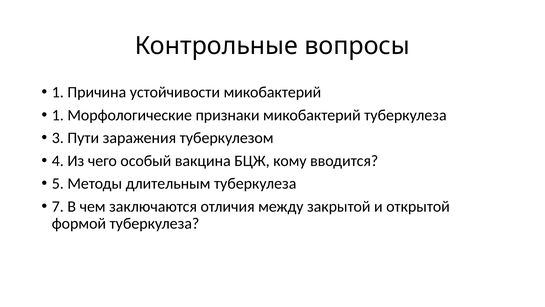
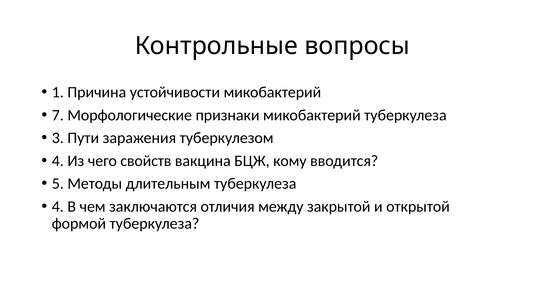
1 at (58, 115): 1 -> 7
особый: особый -> свойств
7 at (58, 206): 7 -> 4
